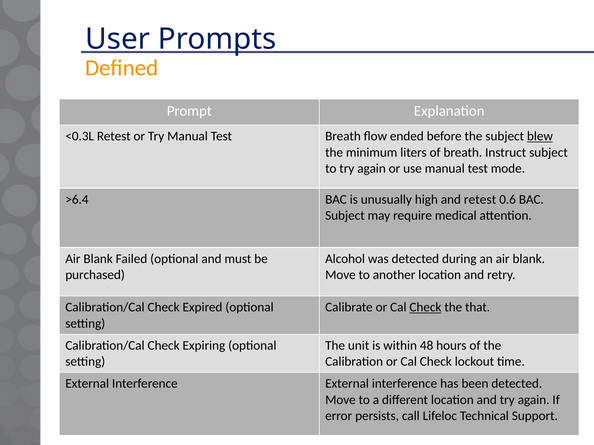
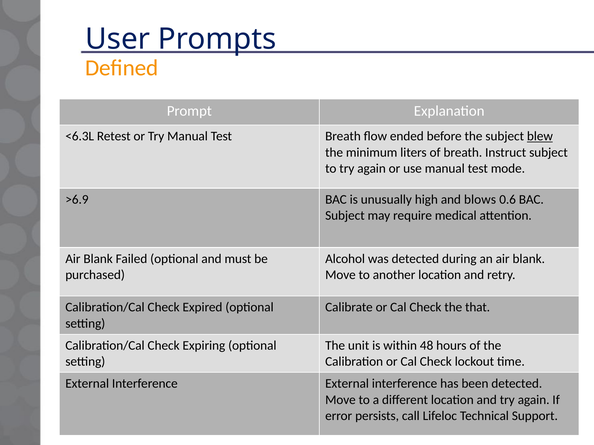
<0.3L: <0.3L -> <6.3L
>6.4: >6.4 -> >6.9
and retest: retest -> blows
Check at (425, 308) underline: present -> none
